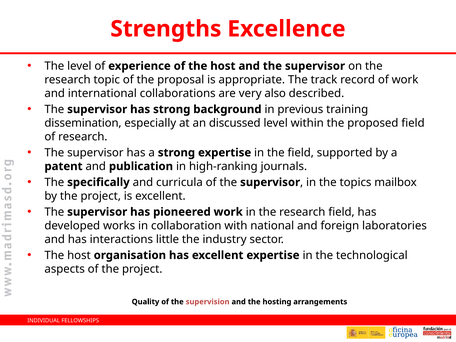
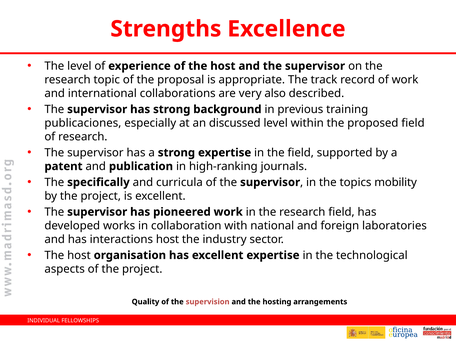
dissemination: dissemination -> publicaciones
mailbox: mailbox -> mobility
interactions little: little -> host
